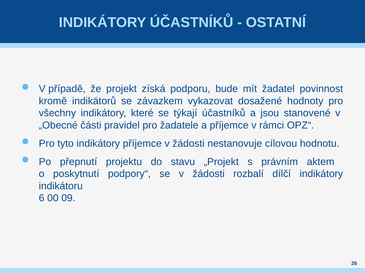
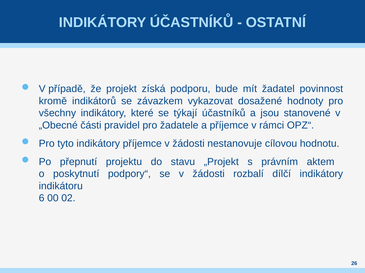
09: 09 -> 02
